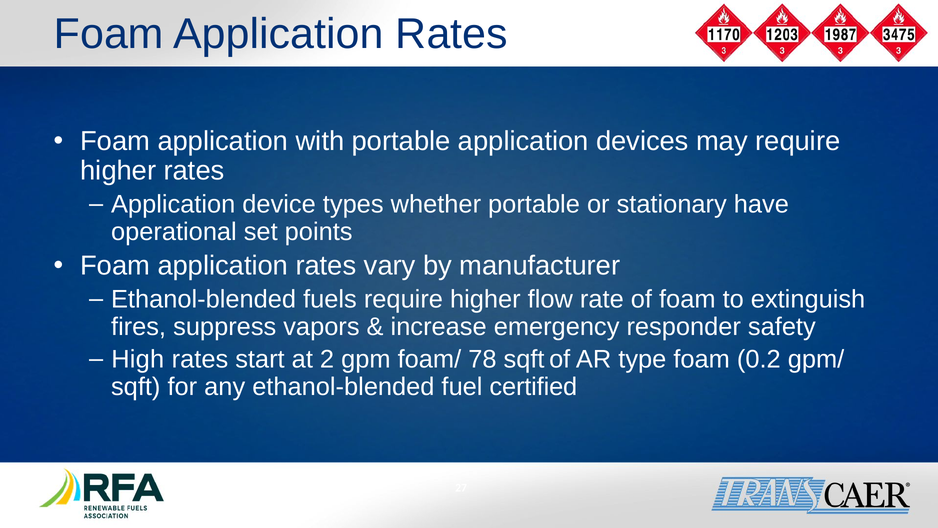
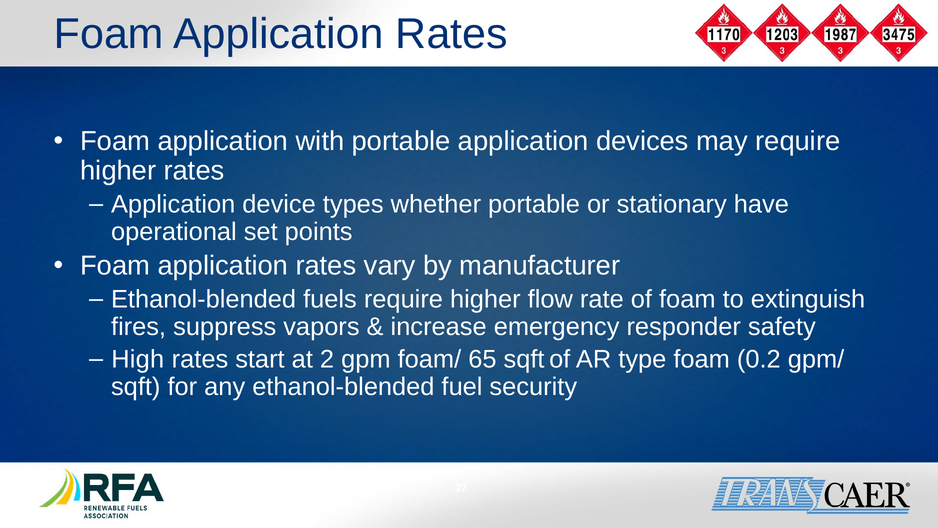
78: 78 -> 65
certified: certified -> security
